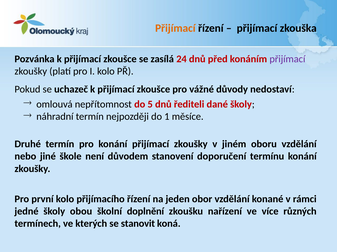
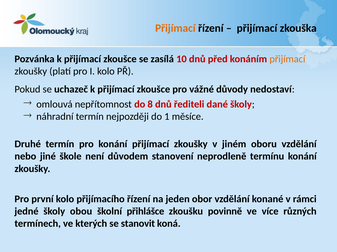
24: 24 -> 10
přijímací at (287, 59) colour: purple -> orange
5: 5 -> 8
doporučení: doporučení -> neprodleně
doplnění: doplnění -> přihlášce
nařízení: nařízení -> povinně
